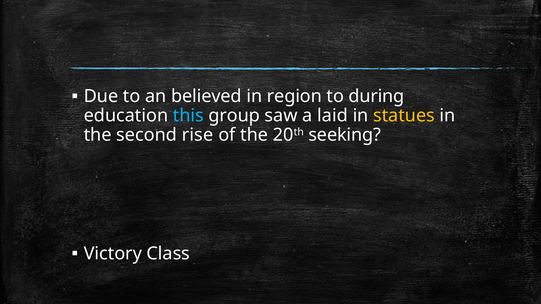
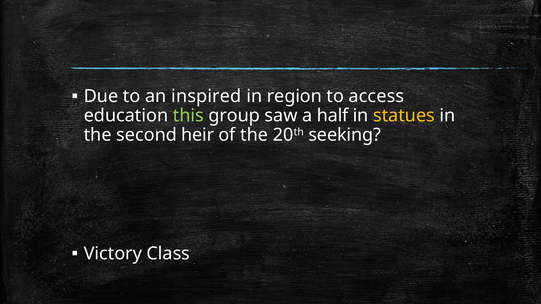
believed: believed -> inspired
during: during -> access
this colour: light blue -> light green
laid: laid -> half
rise: rise -> heir
